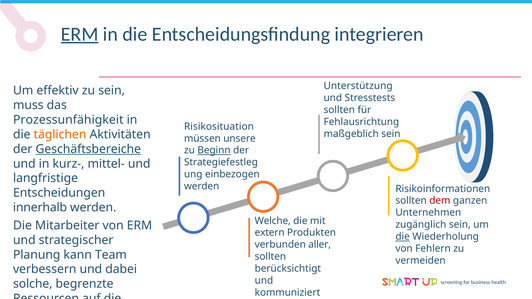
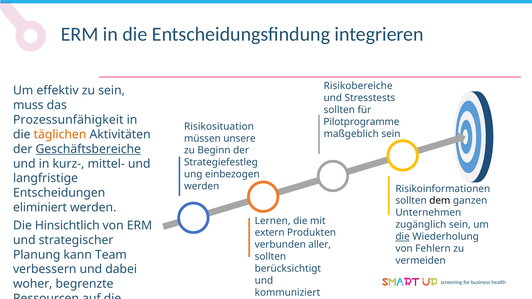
ERM at (80, 34) underline: present -> none
Unterstützung: Unterstützung -> Risikobereiche
Fehlausrichtung: Fehlausrichtung -> Pilotprogramme
Beginn underline: present -> none
dem colour: red -> black
innerhalb: innerhalb -> eliminiert
Welche: Welche -> Lernen
Mitarbeiter: Mitarbeiter -> Hinsichtlich
solche: solche -> woher
